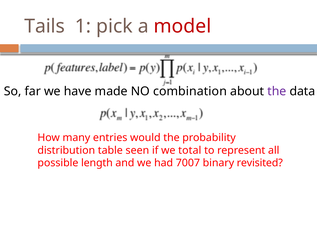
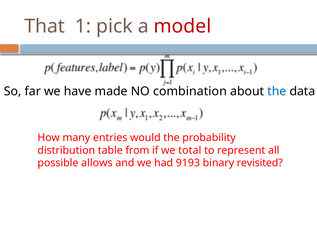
Tails: Tails -> That
the at (277, 92) colour: purple -> blue
seen: seen -> from
length: length -> allows
7007: 7007 -> 9193
